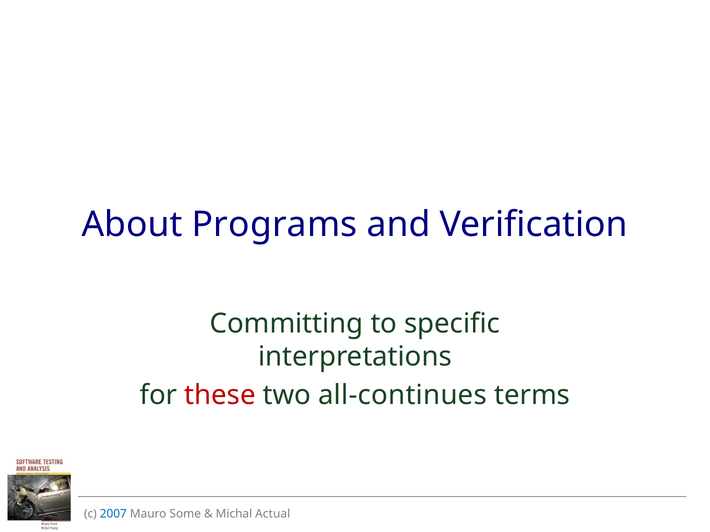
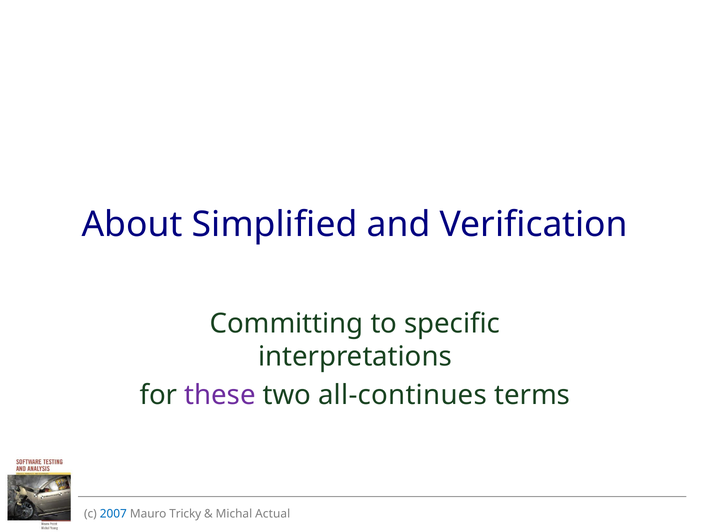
Programs: Programs -> Simplified
these colour: red -> purple
Some: Some -> Tricky
